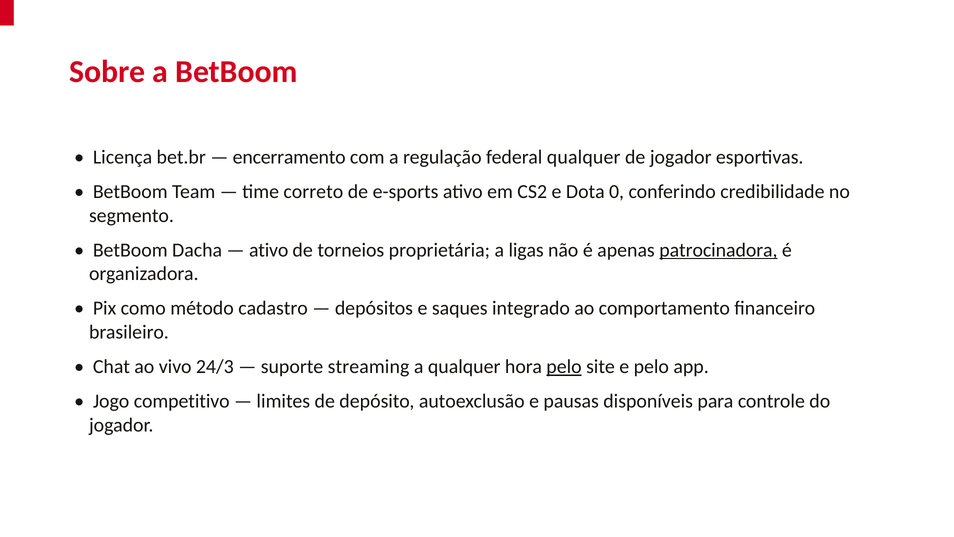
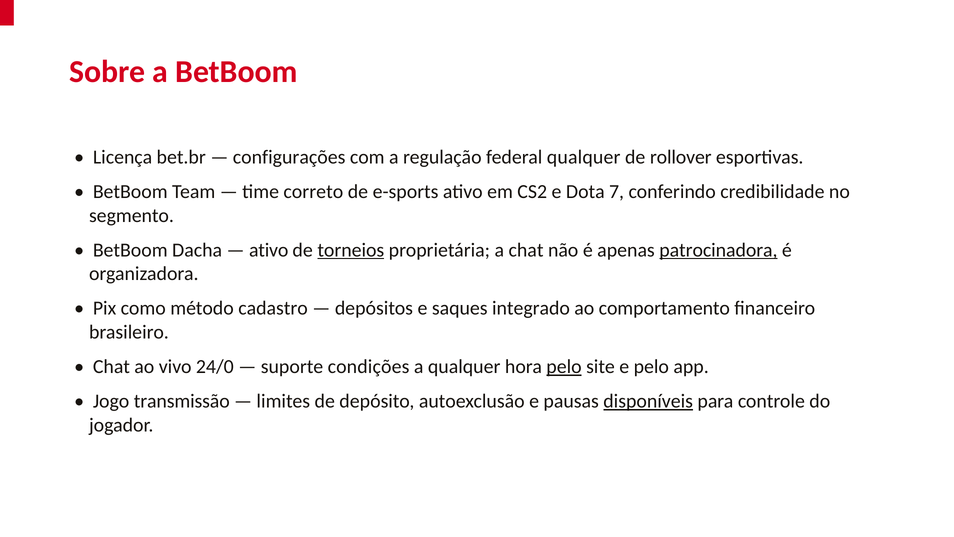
encerramento: encerramento -> configurações
de jogador: jogador -> rollover
0: 0 -> 7
torneios underline: none -> present
a ligas: ligas -> chat
24/3: 24/3 -> 24/0
streaming: streaming -> condições
competitivo: competitivo -> transmissão
disponíveis underline: none -> present
